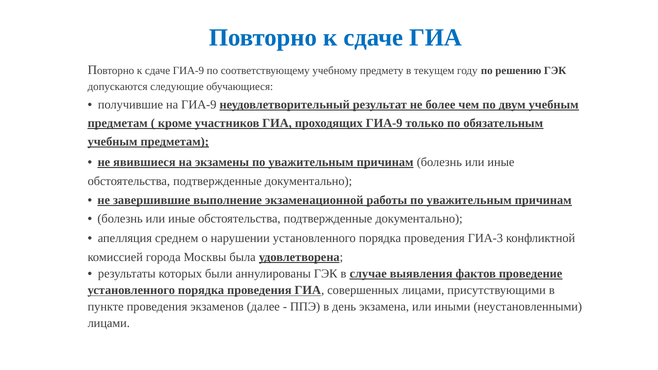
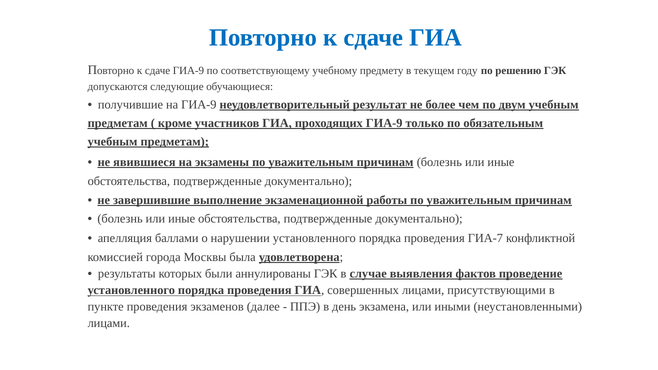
среднем: среднем -> баллами
ГИА-3: ГИА-3 -> ГИА-7
